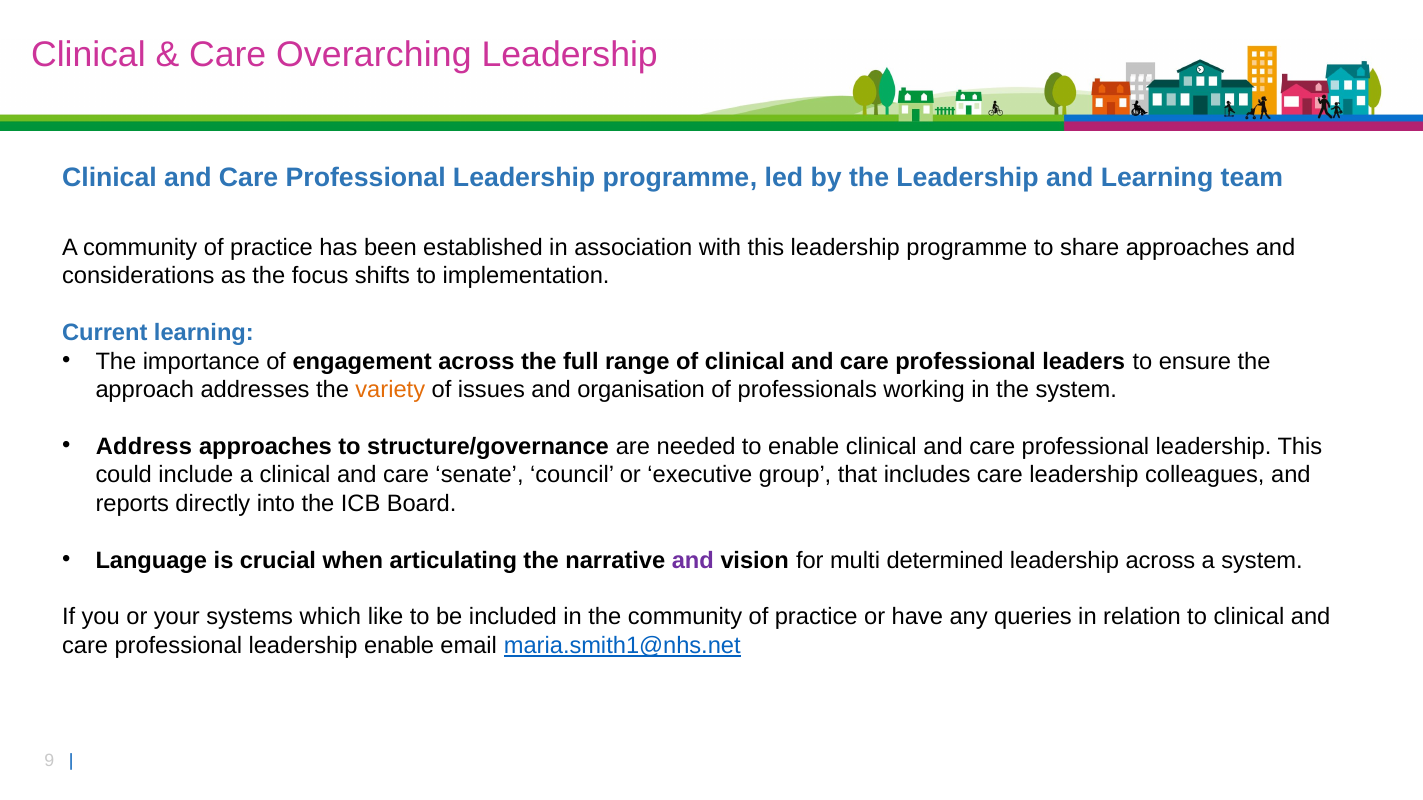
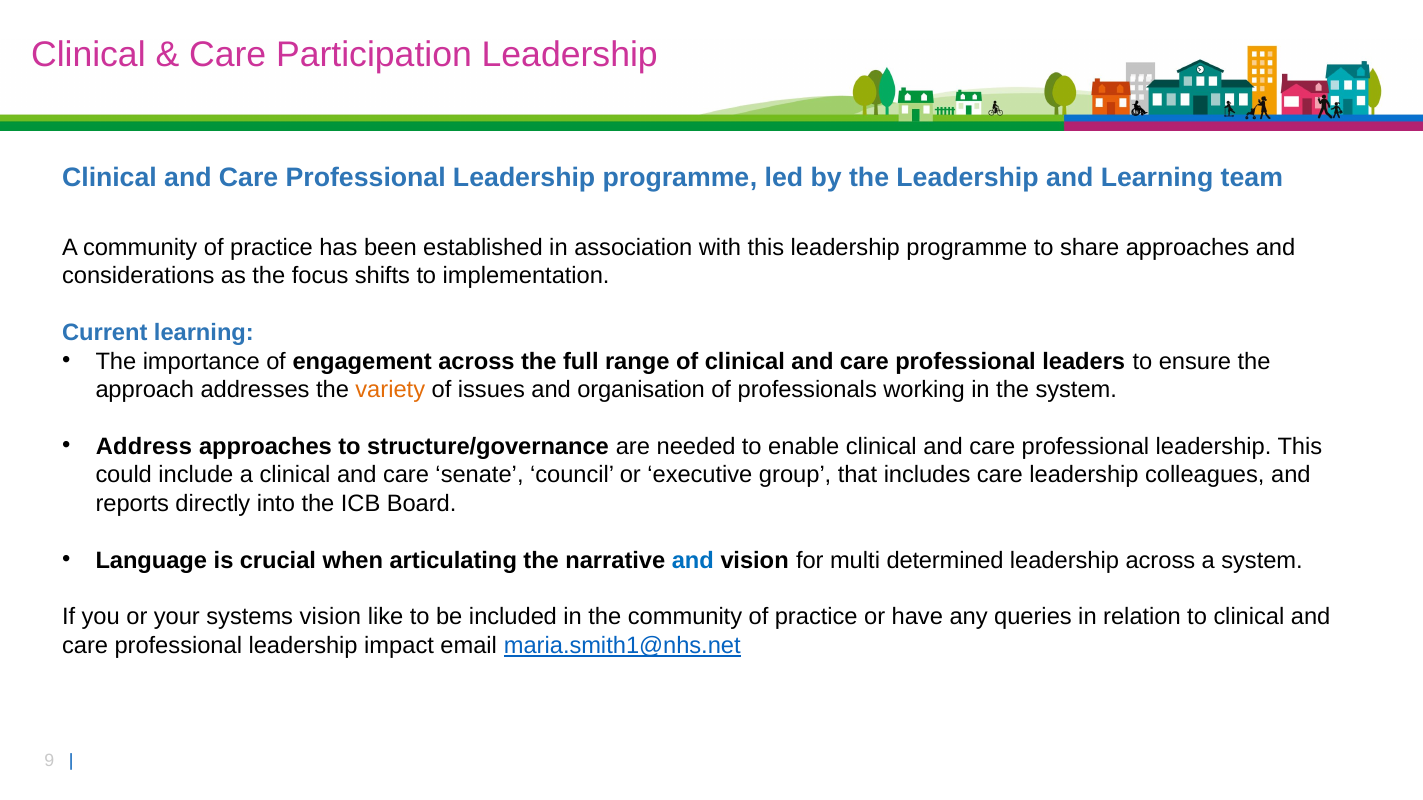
Overarching: Overarching -> Participation
and at (693, 561) colour: purple -> blue
systems which: which -> vision
leadership enable: enable -> impact
